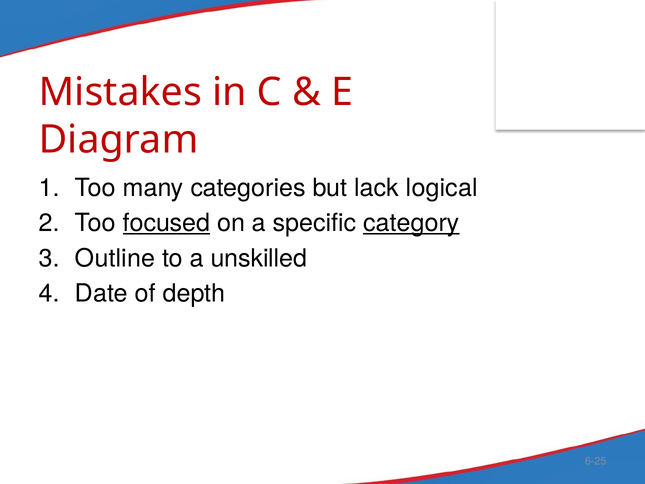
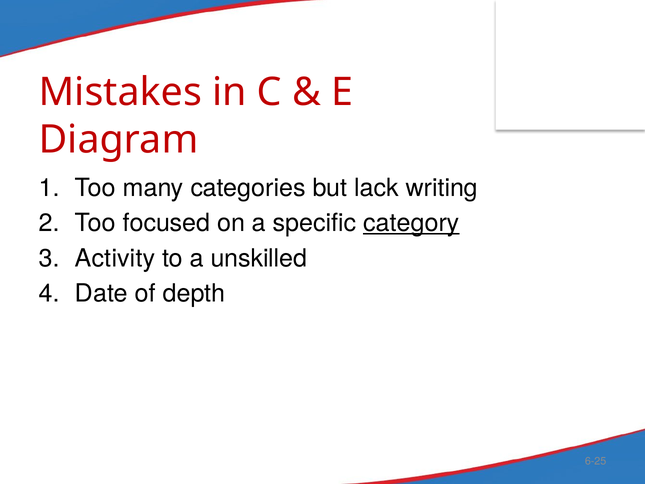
logical: logical -> writing
focused underline: present -> none
Outline: Outline -> Activity
